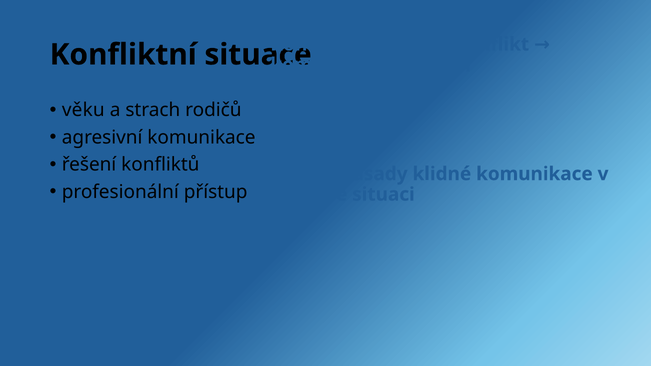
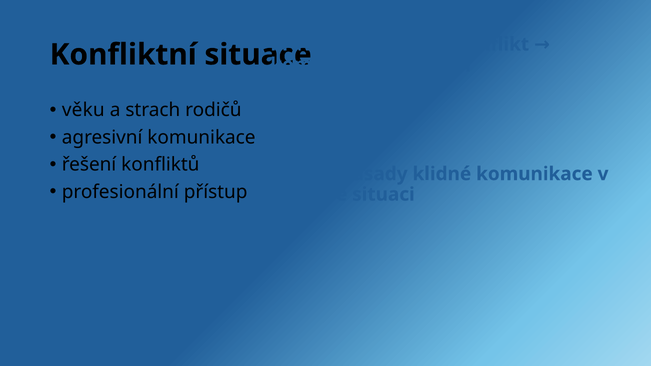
Konkrétně: Konkrétně -> Pravidelná
